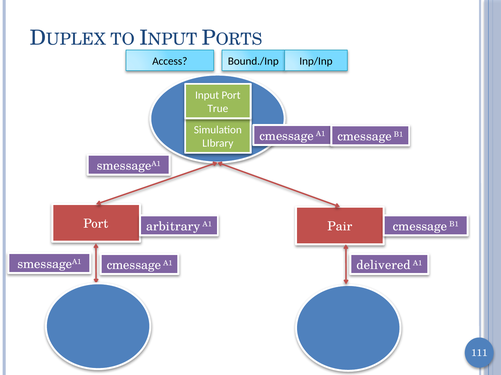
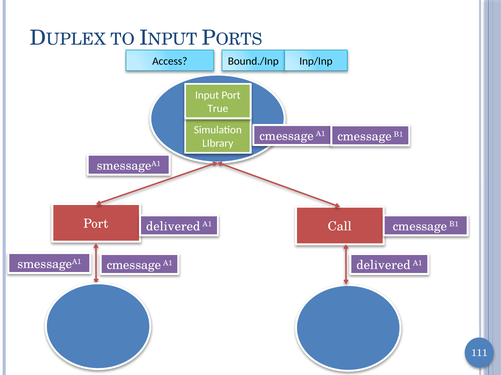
Pair: Pair -> Call
arbitrary at (173, 227): arbitrary -> delivered
